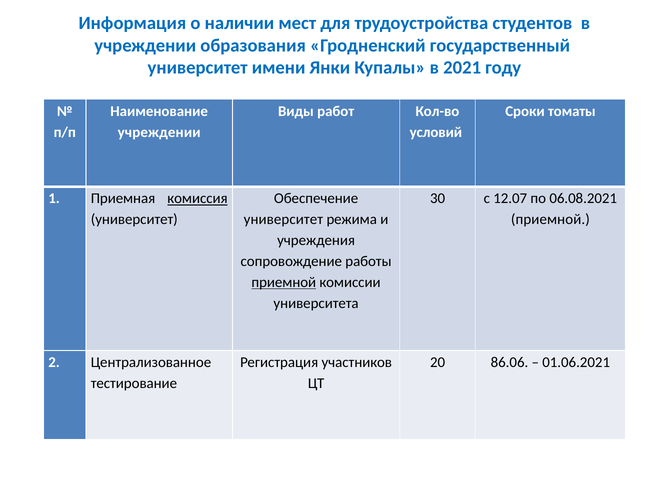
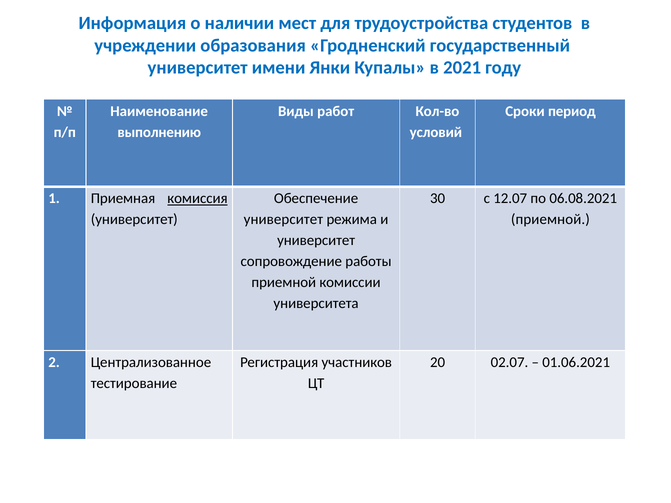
томаты: томаты -> период
учреждении at (159, 132): учреждении -> выполнению
учреждения at (316, 241): учреждения -> университет
приемной at (284, 282) underline: present -> none
86.06: 86.06 -> 02.07
